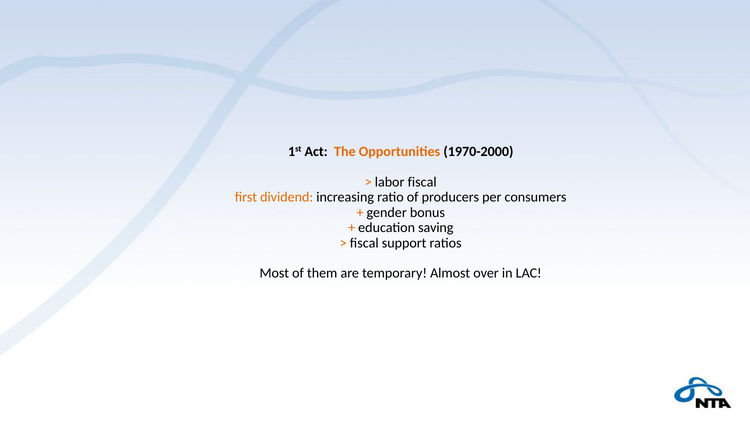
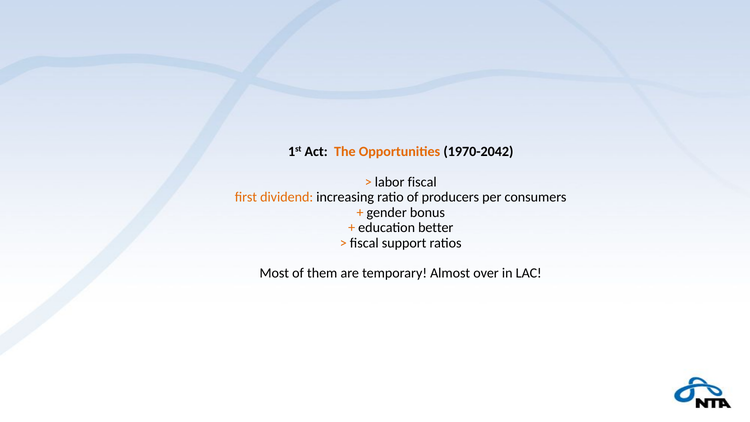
1970-2000: 1970-2000 -> 1970-2042
saving: saving -> better
